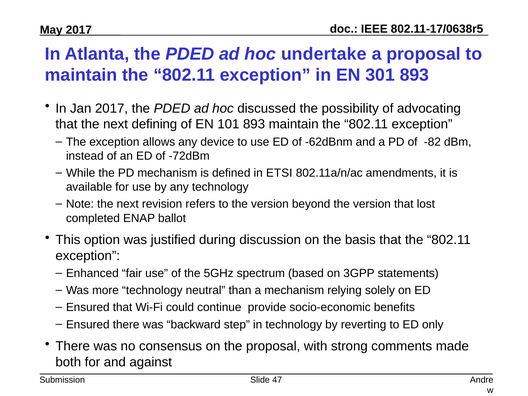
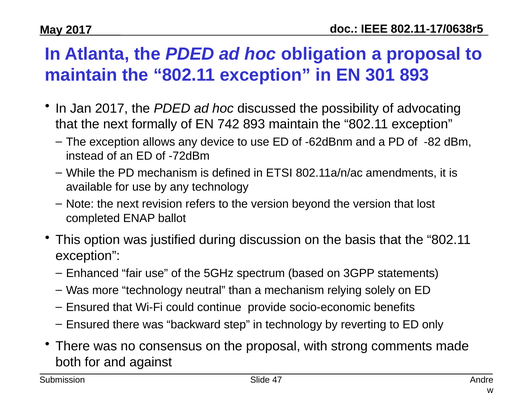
undertake: undertake -> obligation
defining: defining -> formally
101: 101 -> 742
